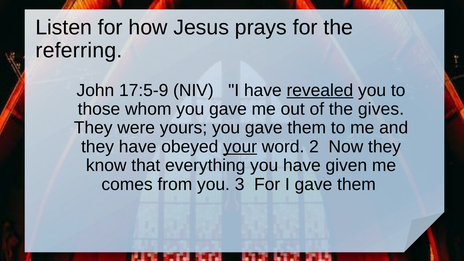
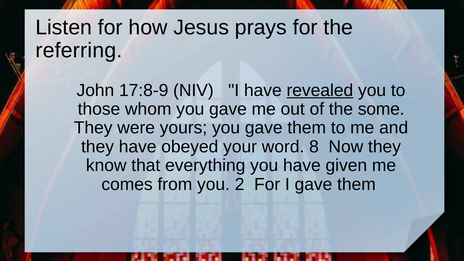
17:5-9: 17:5-9 -> 17:8-9
gives: gives -> some
your underline: present -> none
2: 2 -> 8
3: 3 -> 2
